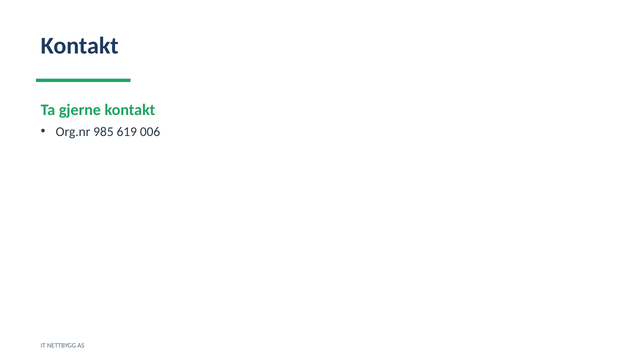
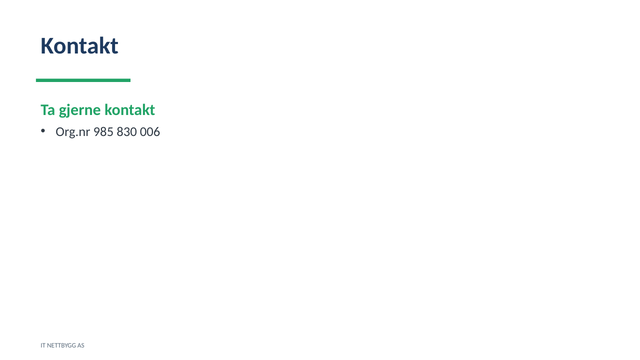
619: 619 -> 830
